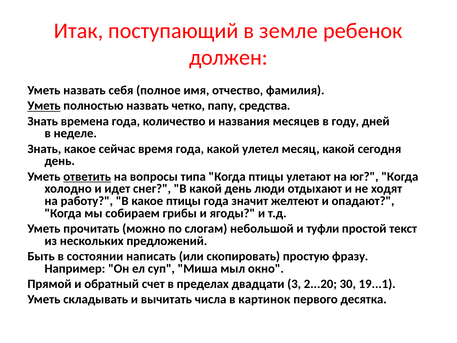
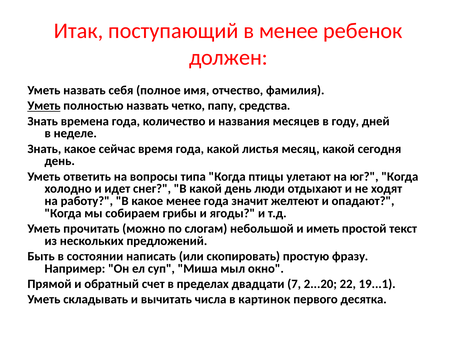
в земле: земле -> менее
улетел: улетел -> листья
ответить underline: present -> none
какое птицы: птицы -> менее
туфли: туфли -> иметь
3: 3 -> 7
30: 30 -> 22
